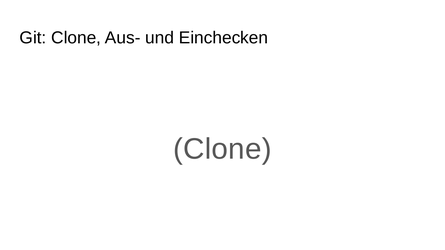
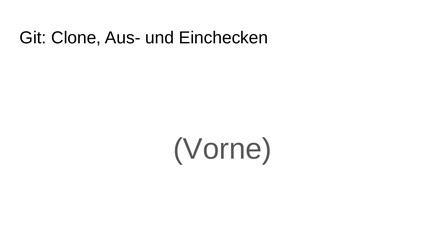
Clone at (222, 149): Clone -> Vorne
